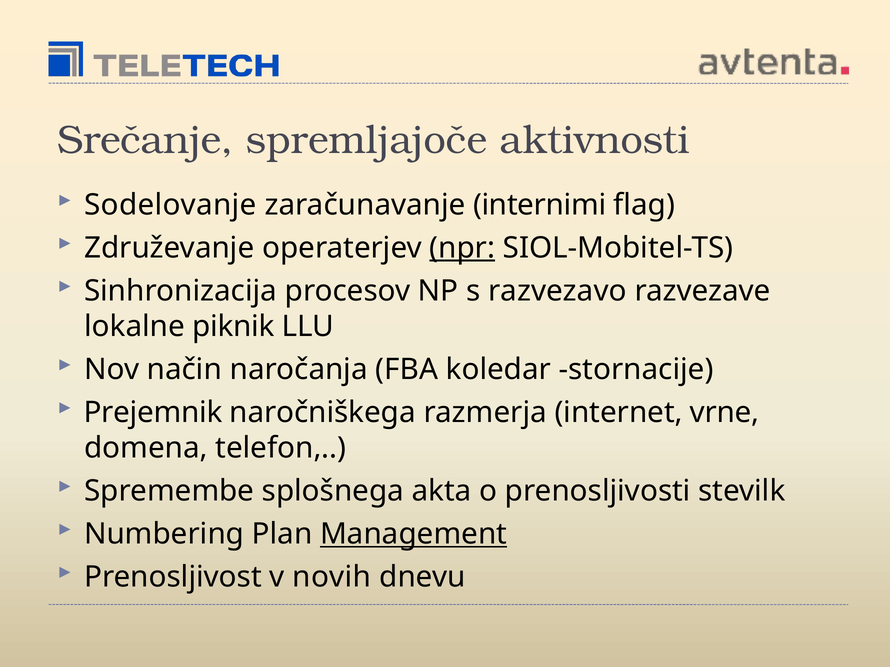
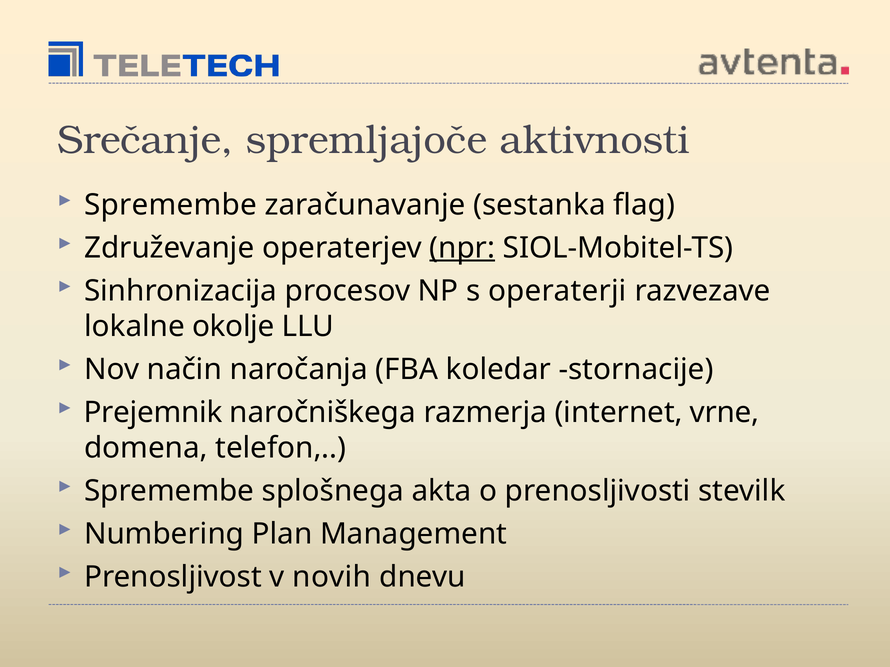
Sodelovanje at (170, 205): Sodelovanje -> Spremembe
internimi: internimi -> sestanka
razvezavo: razvezavo -> operaterji
piknik: piknik -> okolje
Management underline: present -> none
